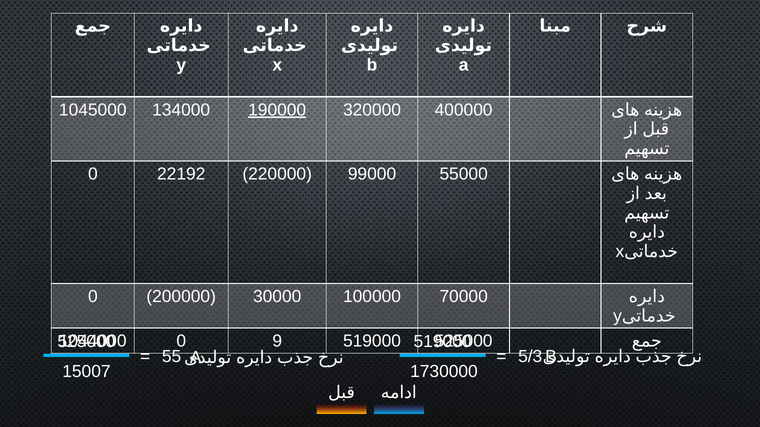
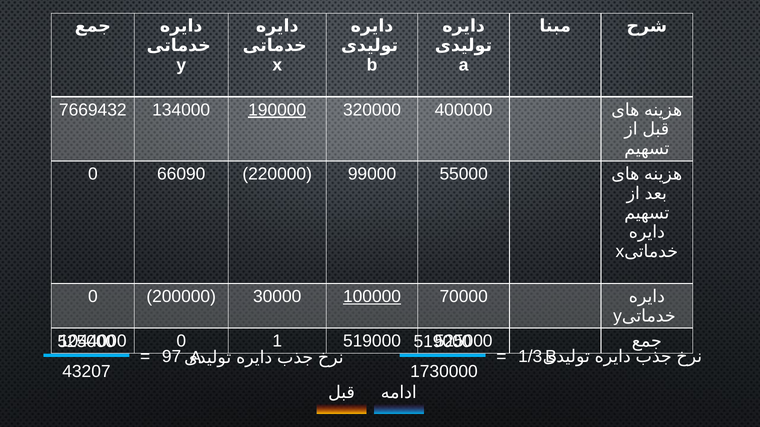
1045000: 1045000 -> 7669432
22192: 22192 -> 66090
100000 underline: none -> present
9: 9 -> 1
55: 55 -> 97
5/3: 5/3 -> 1/3
15007: 15007 -> 43207
